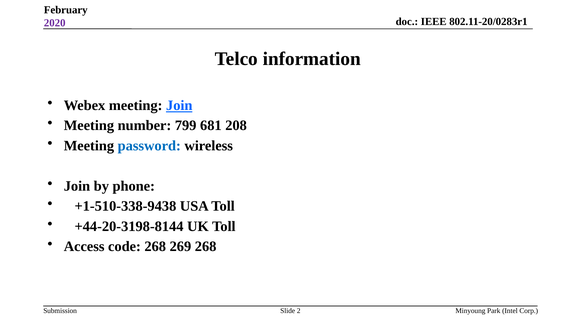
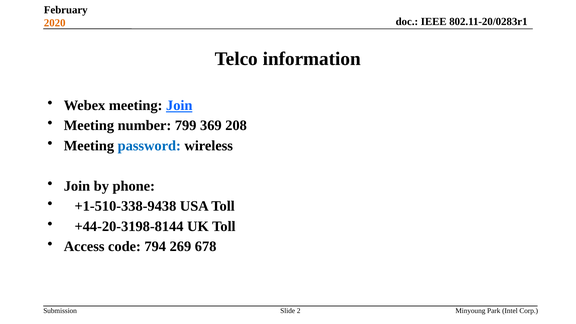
2020 colour: purple -> orange
681: 681 -> 369
code 268: 268 -> 794
269 268: 268 -> 678
